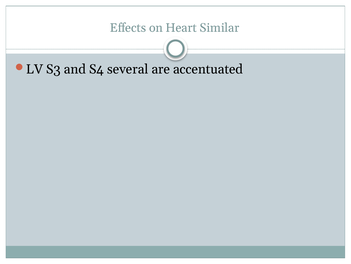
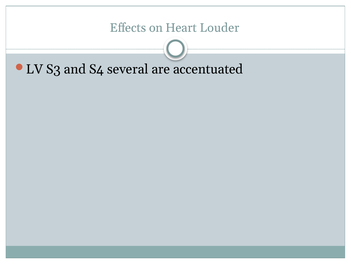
Similar: Similar -> Louder
